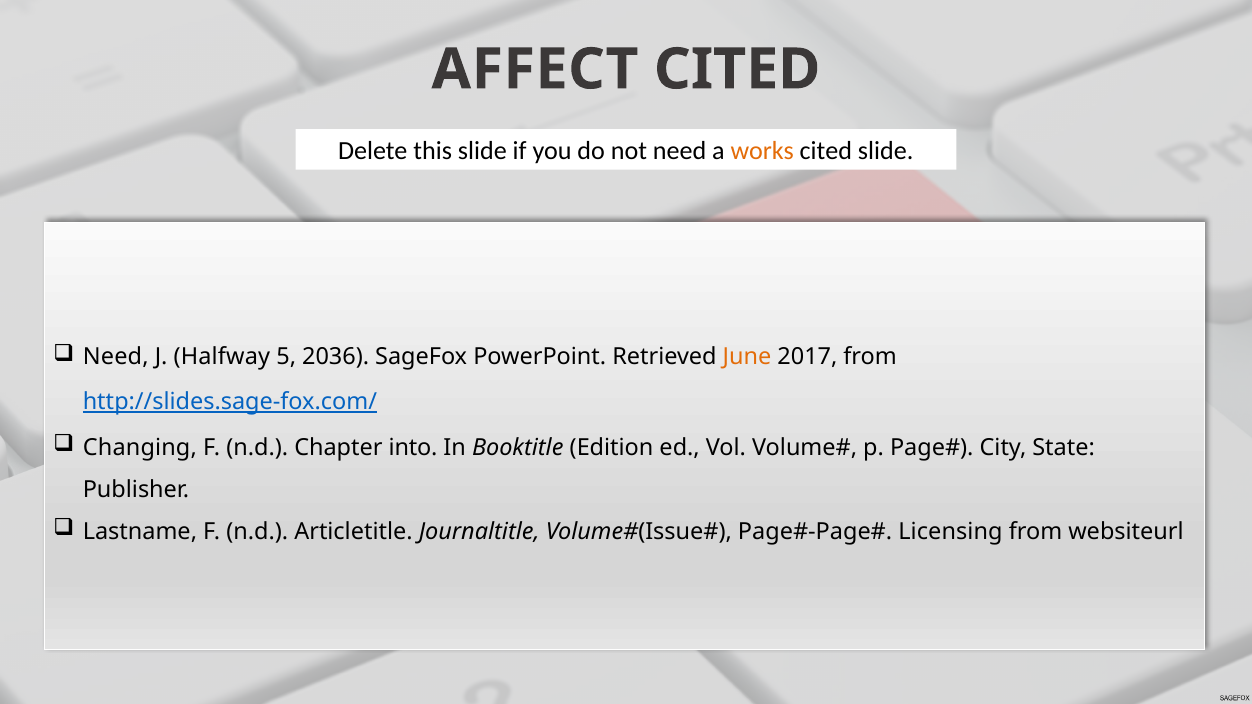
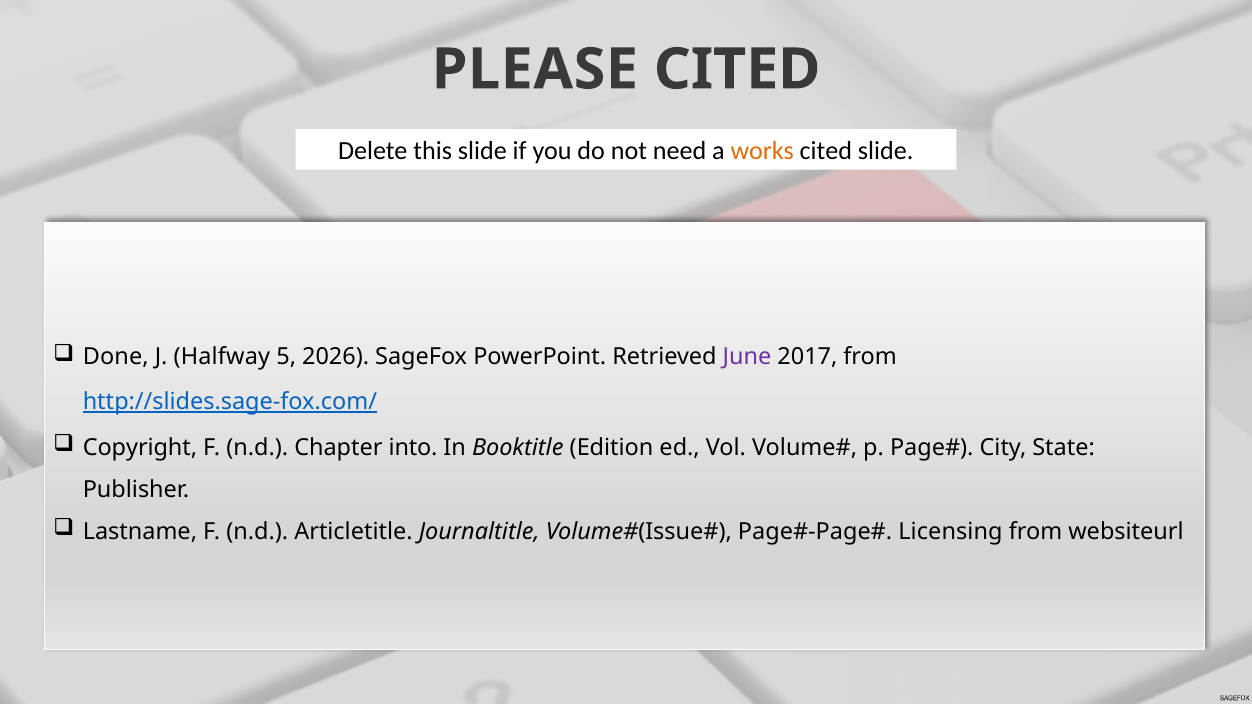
AFFECT: AFFECT -> PLEASE
Need at (116, 357): Need -> Done
2036: 2036 -> 2026
June colour: orange -> purple
Changing: Changing -> Copyright
